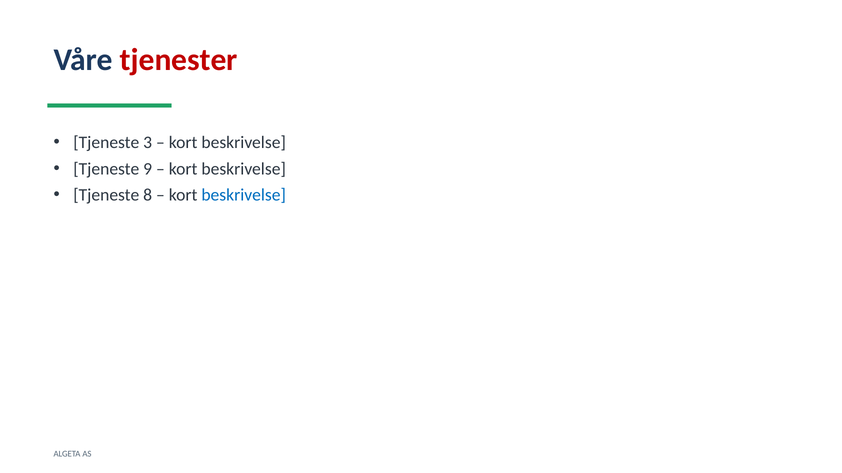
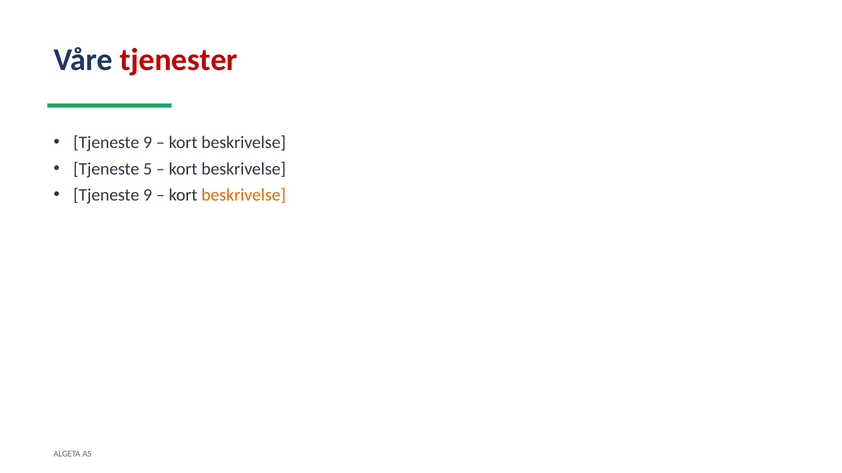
3 at (148, 143): 3 -> 9
9: 9 -> 5
8 at (148, 195): 8 -> 9
beskrivelse at (244, 195) colour: blue -> orange
